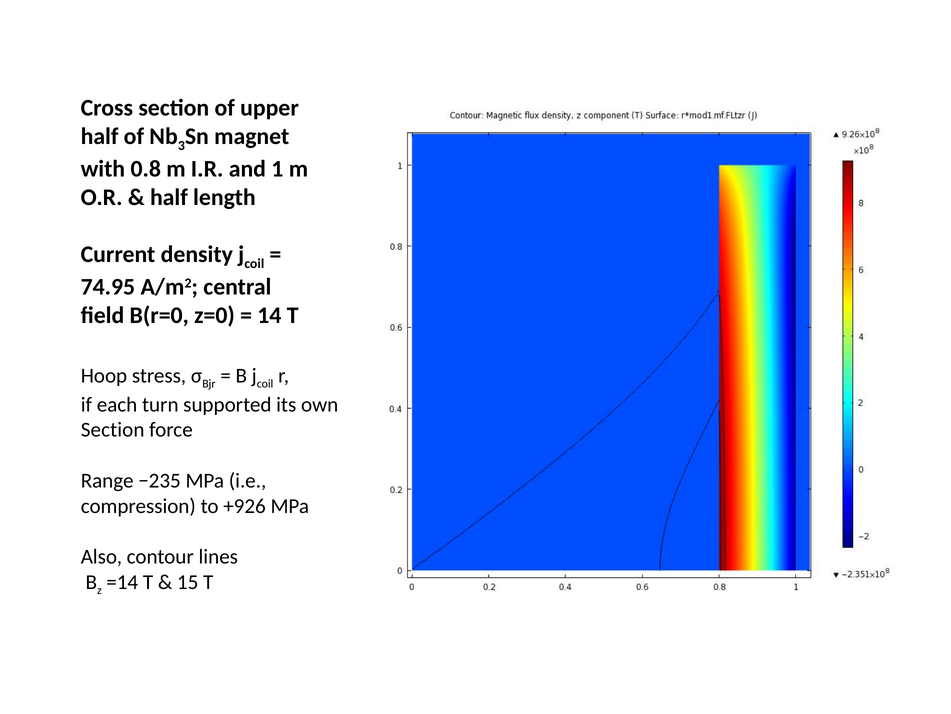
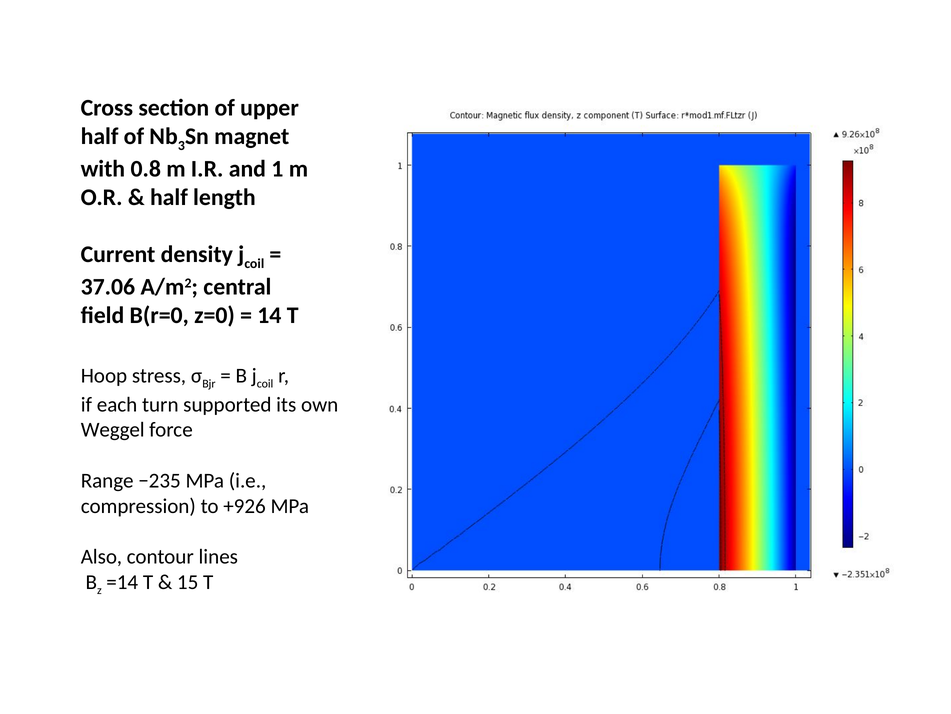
74.95: 74.95 -> 37.06
Section at (113, 429): Section -> Weggel
